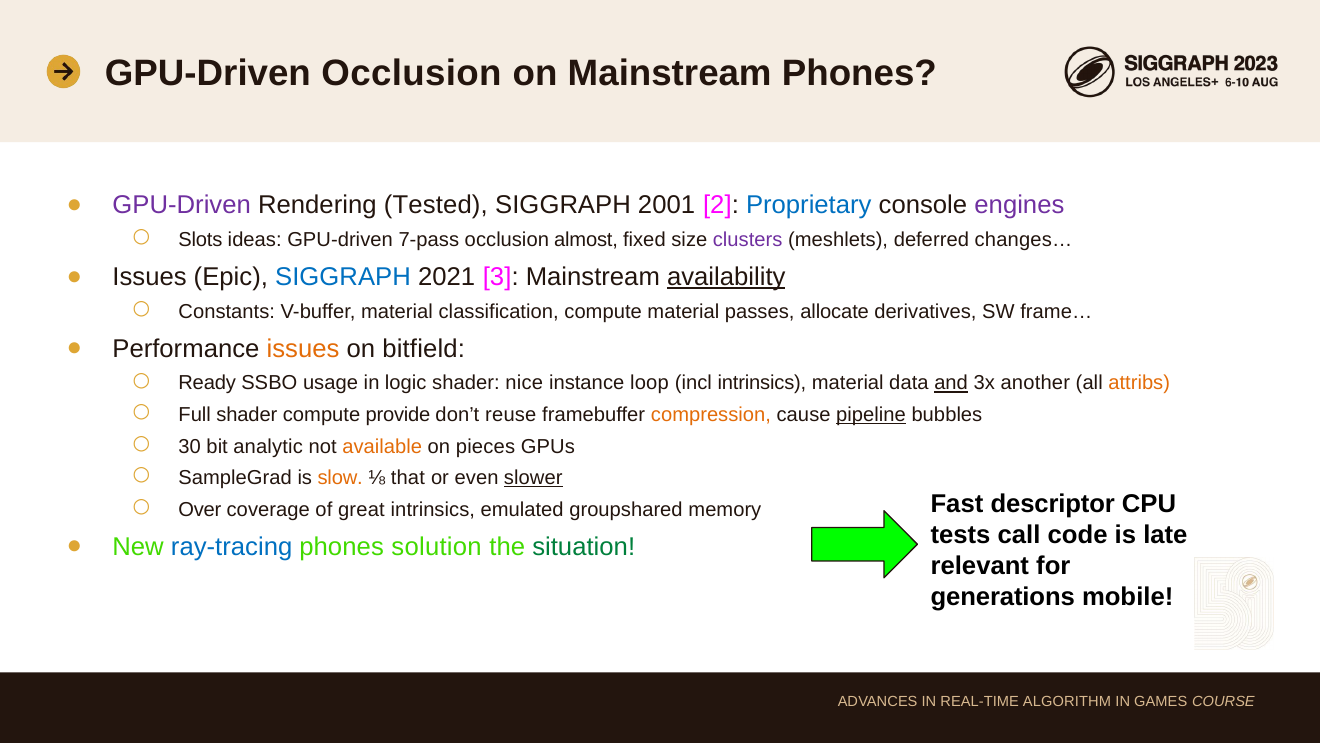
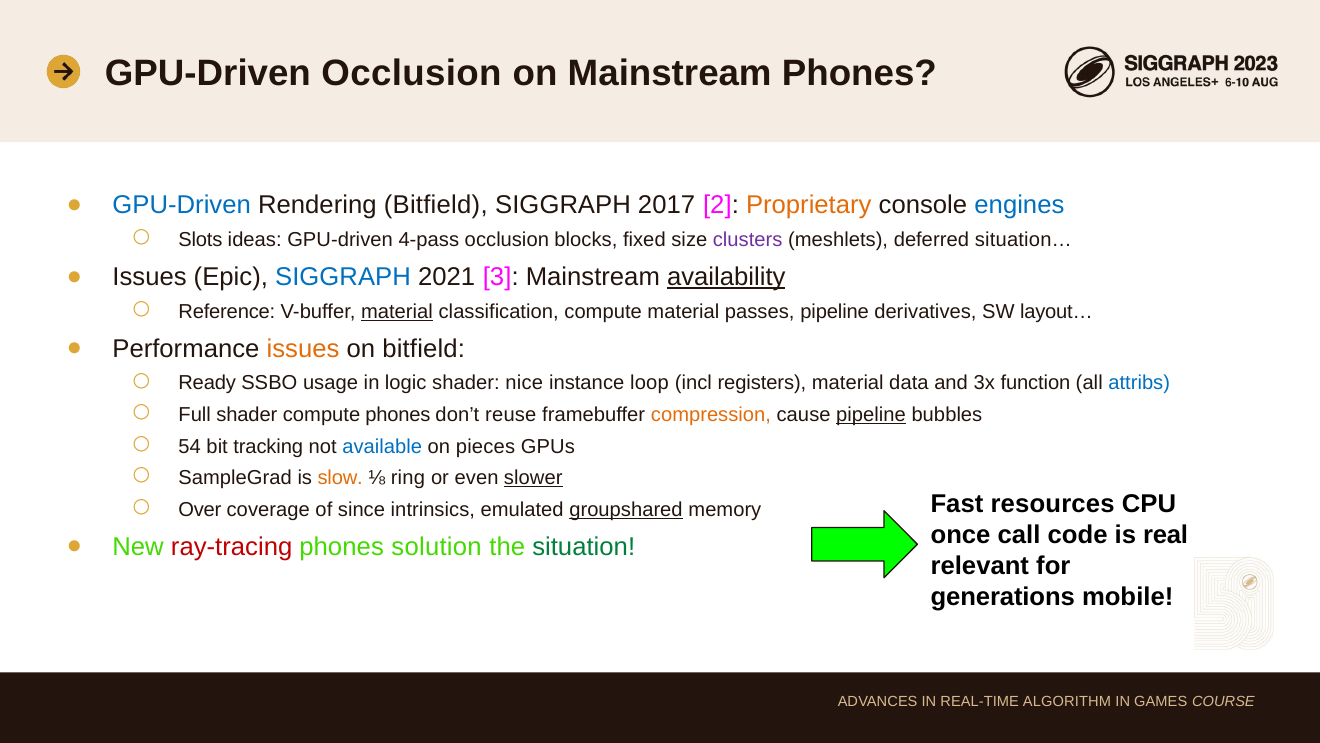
GPU-Driven at (182, 205) colour: purple -> blue
Rendering Tested: Tested -> Bitfield
2001: 2001 -> 2017
Proprietary colour: blue -> orange
engines colour: purple -> blue
7-pass: 7-pass -> 4-pass
almost: almost -> blocks
changes…: changes… -> situation…
Constants: Constants -> Reference
material at (397, 311) underline: none -> present
passes allocate: allocate -> pipeline
frame…: frame… -> layout…
incl intrinsics: intrinsics -> registers
and underline: present -> none
another: another -> function
attribs colour: orange -> blue
compute provide: provide -> phones
30: 30 -> 54
analytic: analytic -> tracking
available colour: orange -> blue
that: that -> ring
descriptor: descriptor -> resources
great: great -> since
groupshared underline: none -> present
tests: tests -> once
late: late -> real
ray-tracing colour: blue -> red
